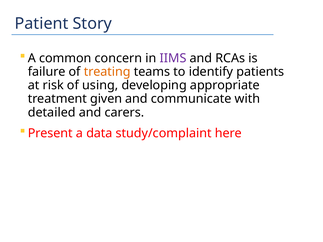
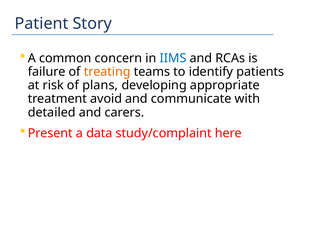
IIMS colour: purple -> blue
using: using -> plans
given: given -> avoid
